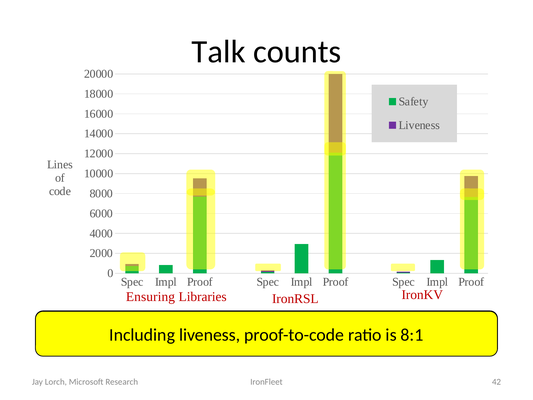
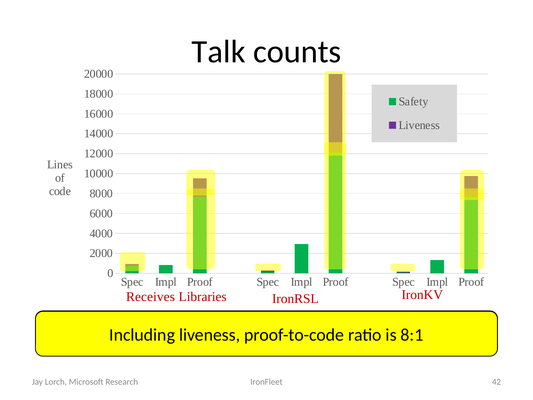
Ensuring: Ensuring -> Receives
